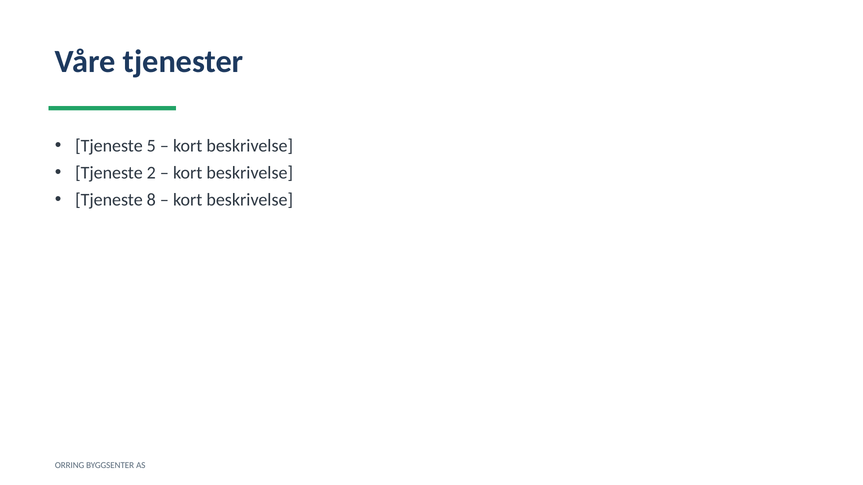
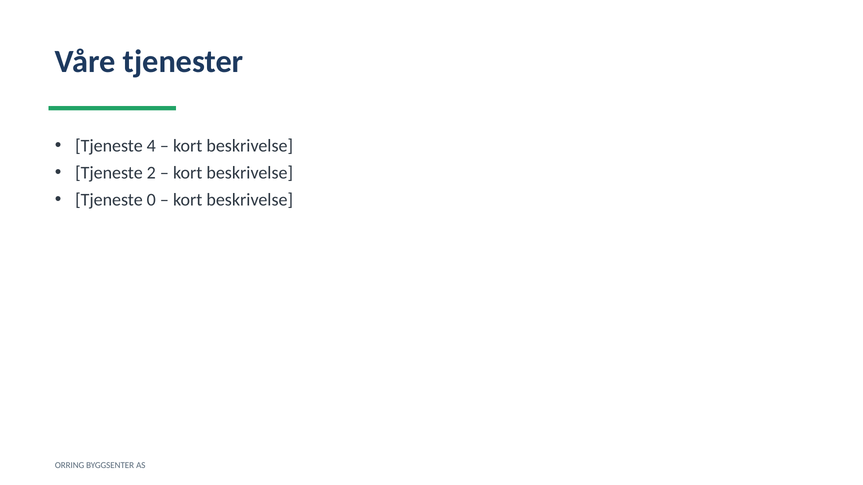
5: 5 -> 4
8: 8 -> 0
